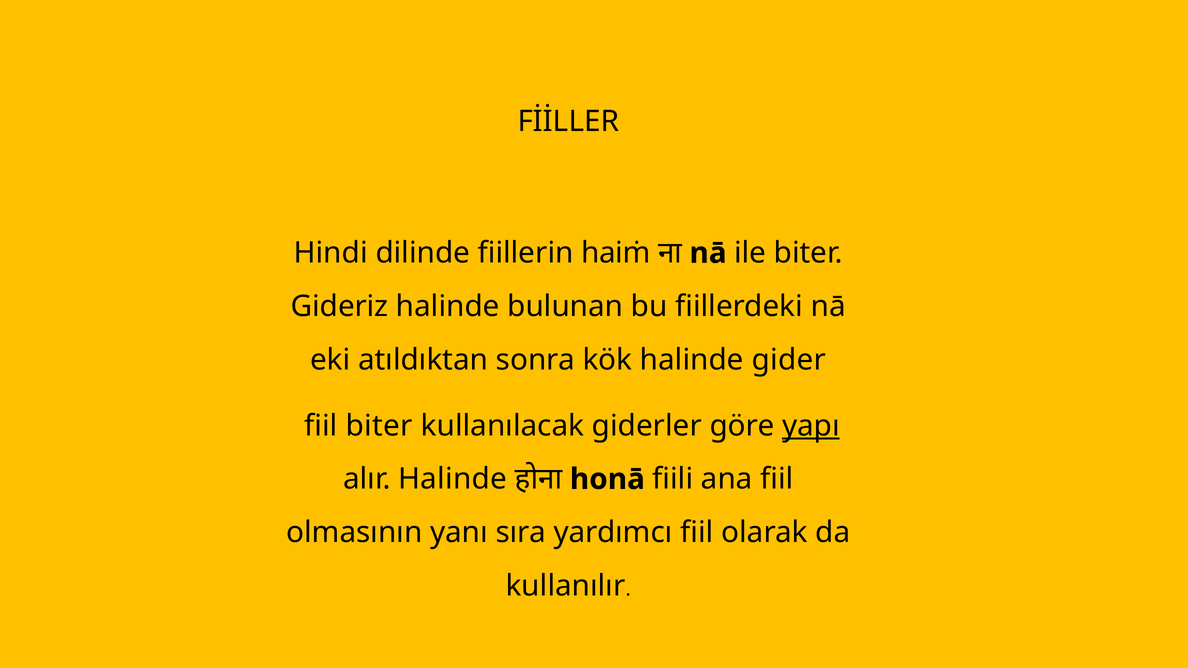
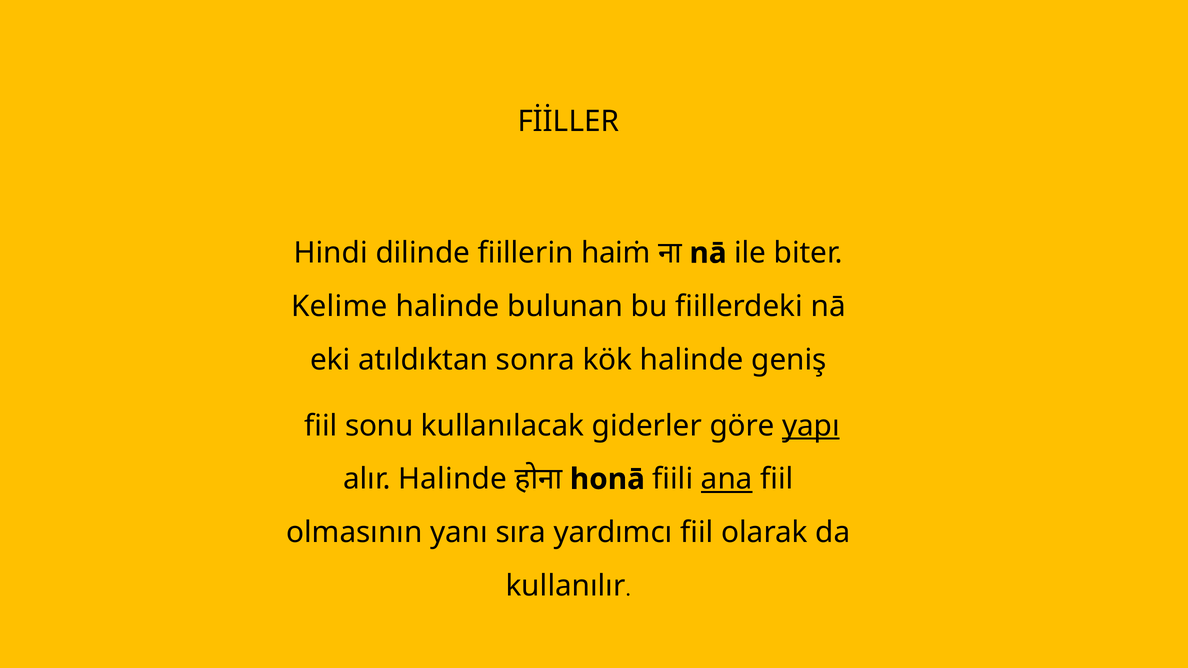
Gideriz: Gideriz -> Kelime
gider: gider -> geniş
fiil biter: biter -> sonu
ana underline: none -> present
